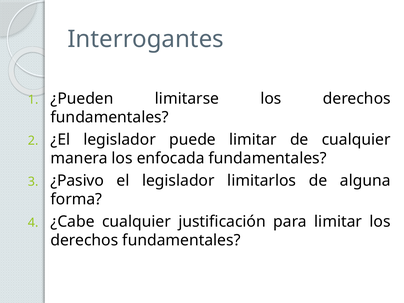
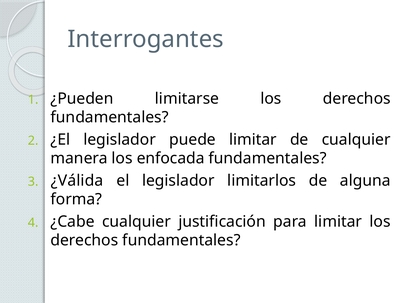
¿Pasivo: ¿Pasivo -> ¿Válida
